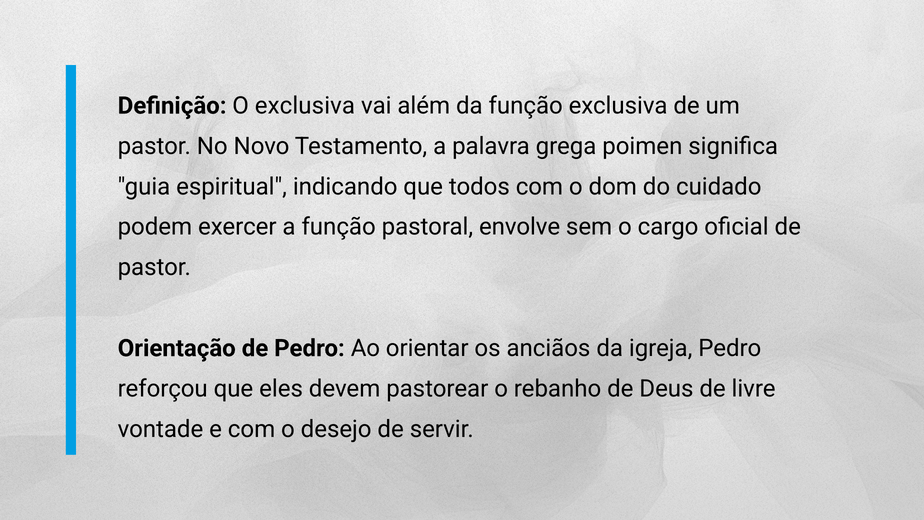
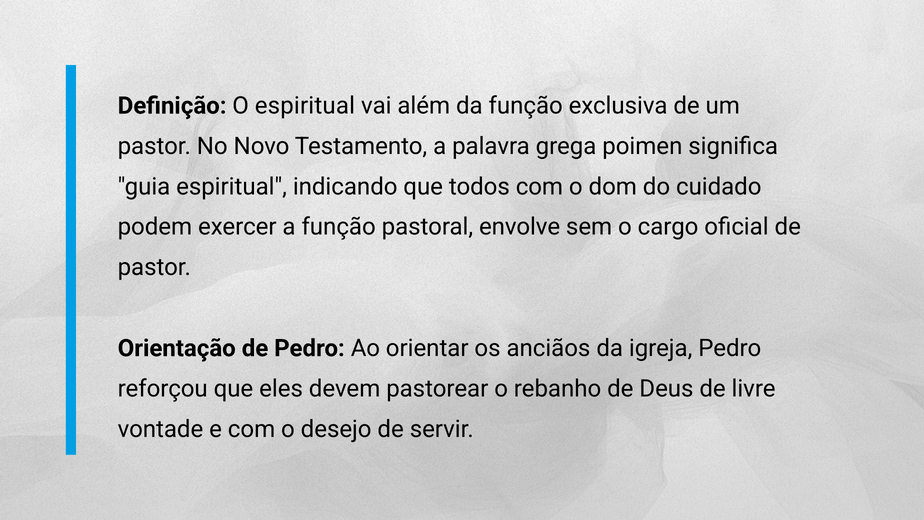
O exclusiva: exclusiva -> espiritual
